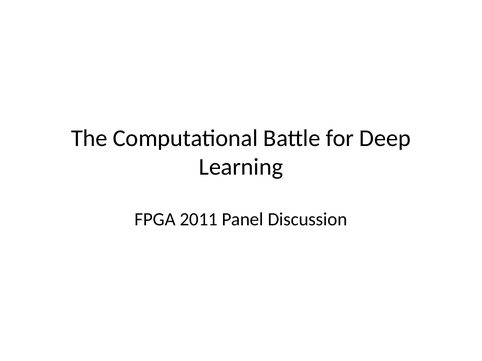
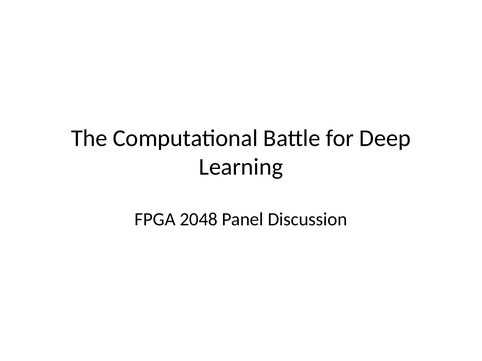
2011: 2011 -> 2048
